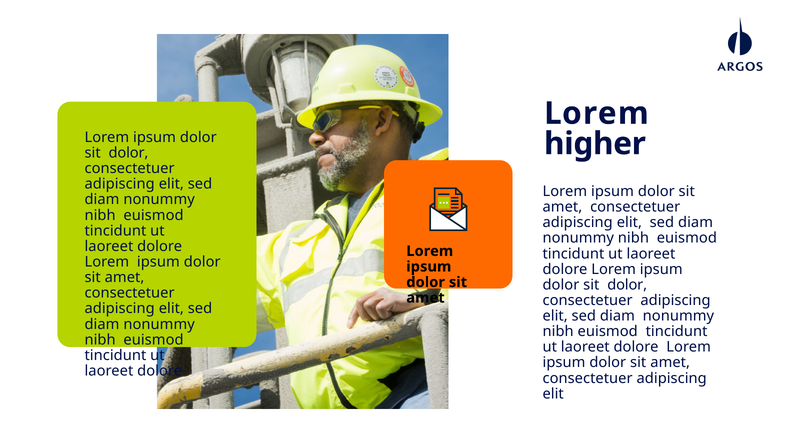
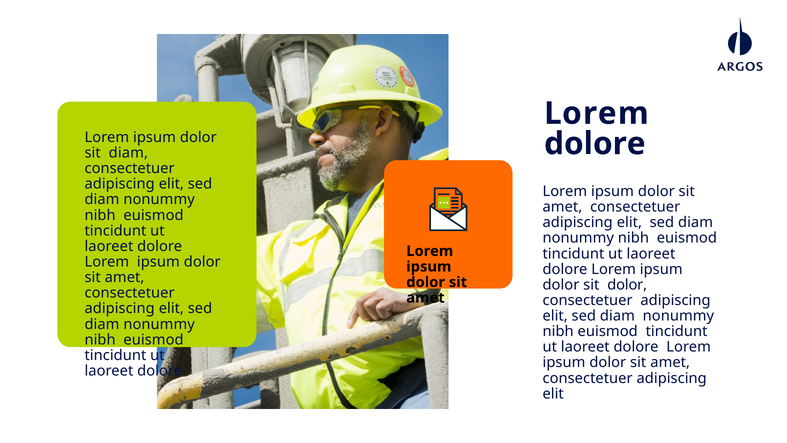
higher at (595, 144): higher -> dolore
dolor at (128, 153): dolor -> diam
